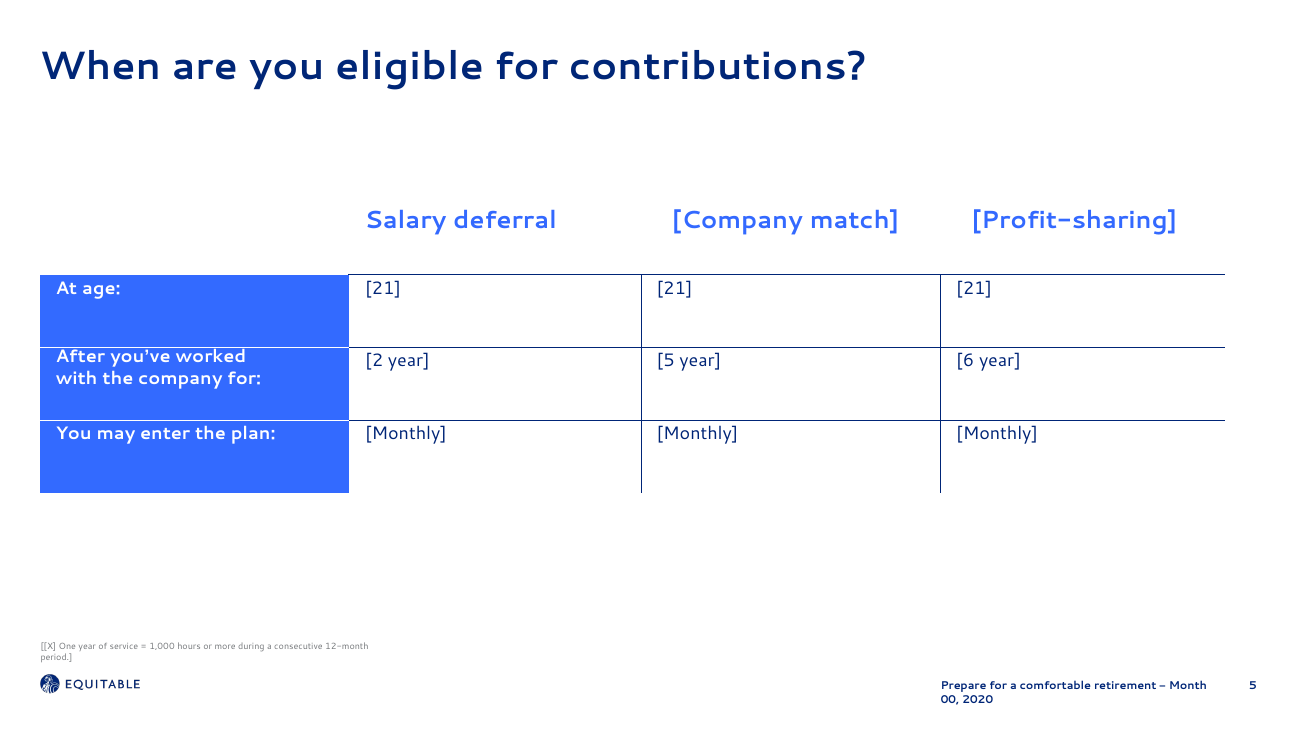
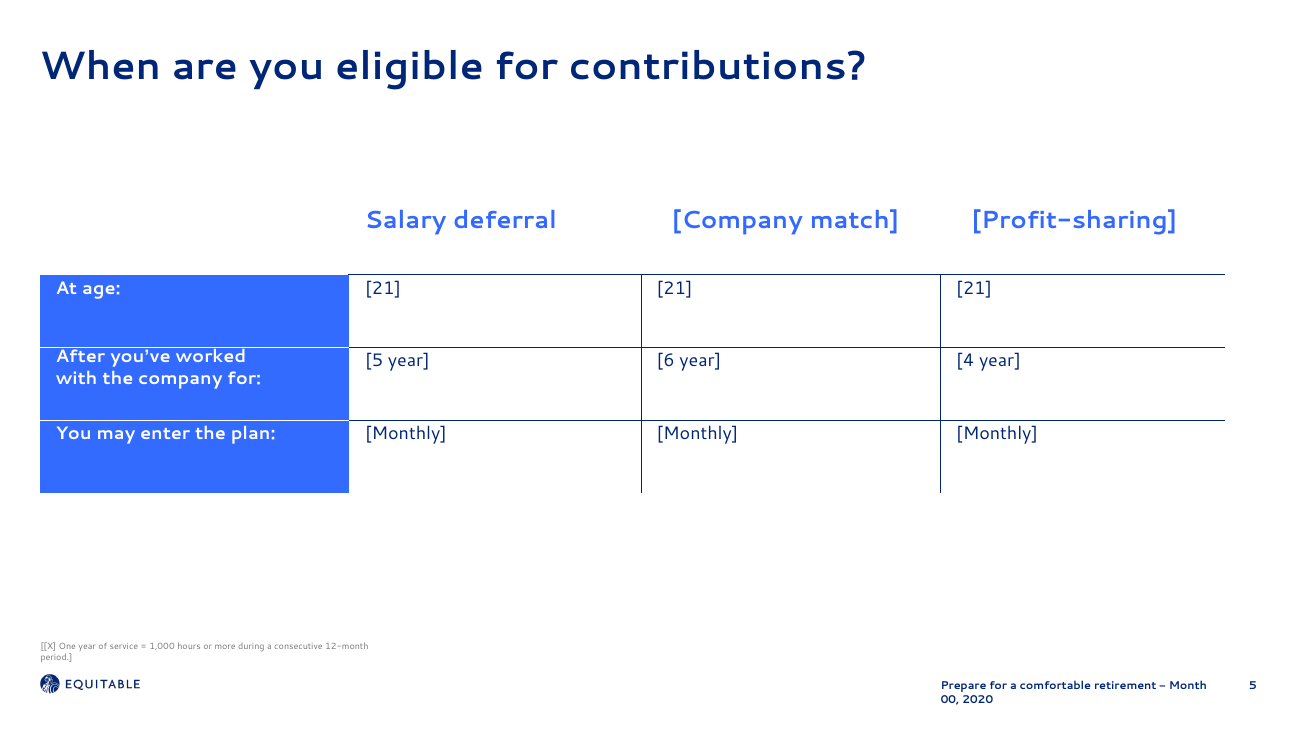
2 at (374, 361): 2 -> 5
year 5: 5 -> 6
6: 6 -> 4
